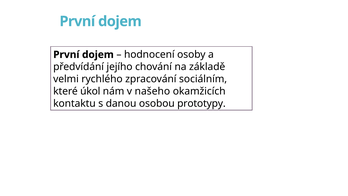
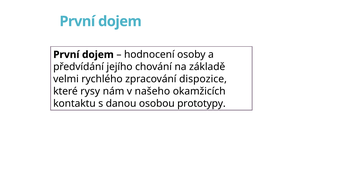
sociálním: sociálním -> dispozice
úkol: úkol -> rysy
